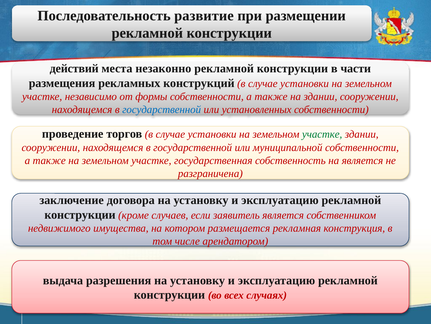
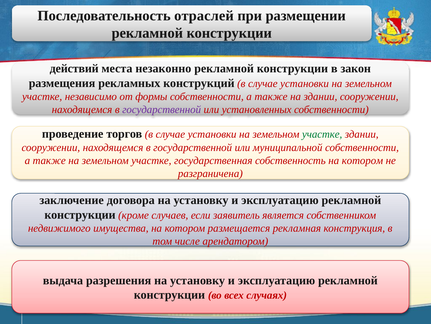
развитие: развитие -> отраслей
части: части -> закон
государственной at (162, 109) colour: blue -> purple
собственность на является: является -> котором
